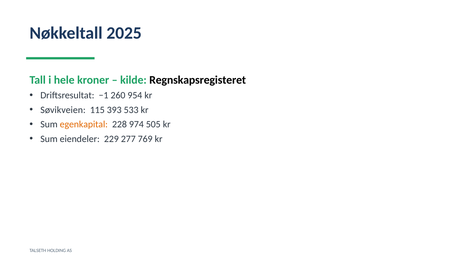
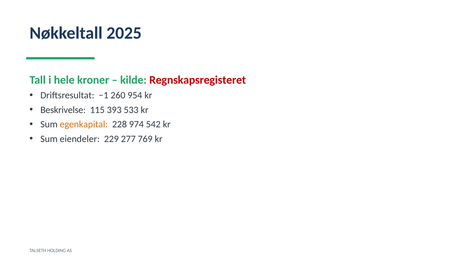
Regnskapsregisteret colour: black -> red
Søvikveien: Søvikveien -> Beskrivelse
505: 505 -> 542
